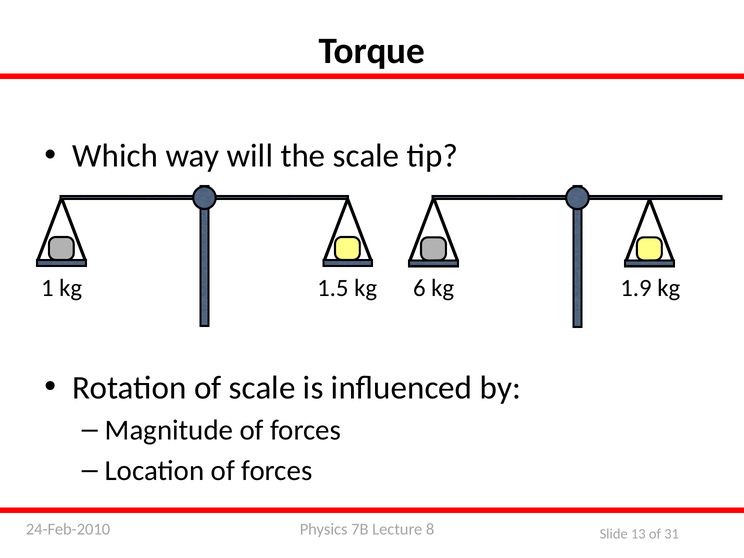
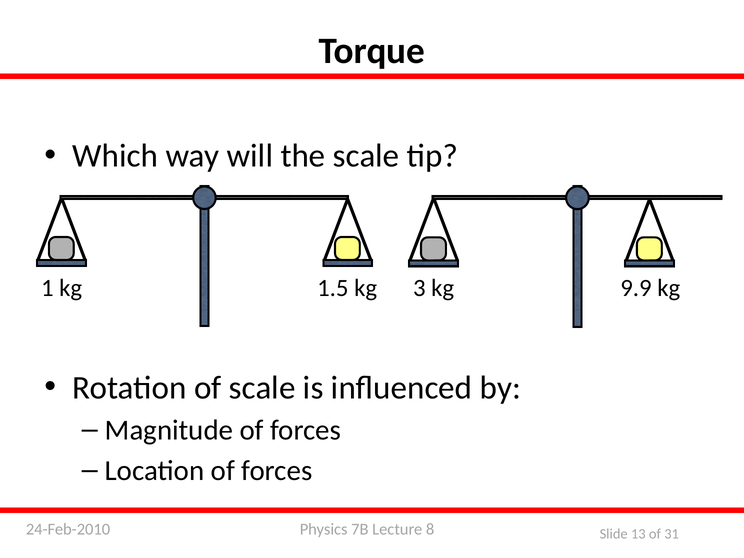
6: 6 -> 3
1.9: 1.9 -> 9.9
